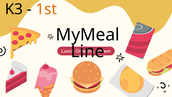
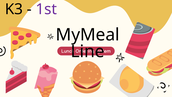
1st colour: orange -> purple
